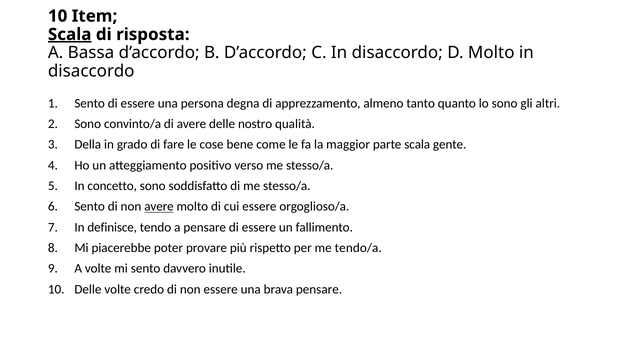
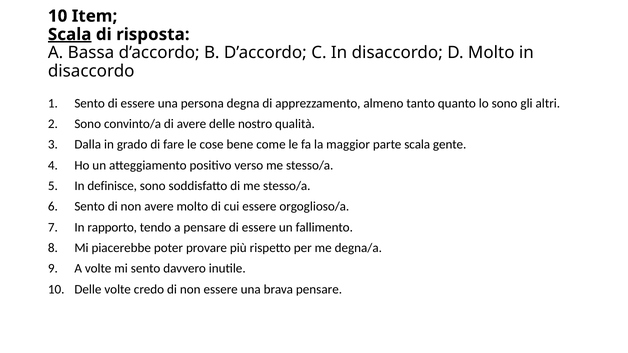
Della: Della -> Dalla
concetto: concetto -> definisce
avere at (159, 207) underline: present -> none
definisce: definisce -> rapporto
tendo/a: tendo/a -> degna/a
